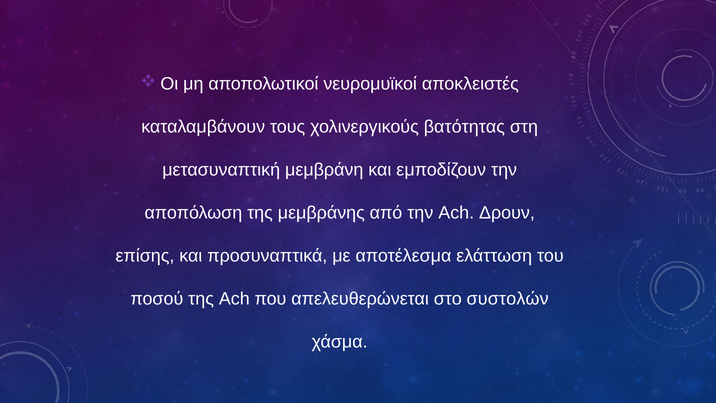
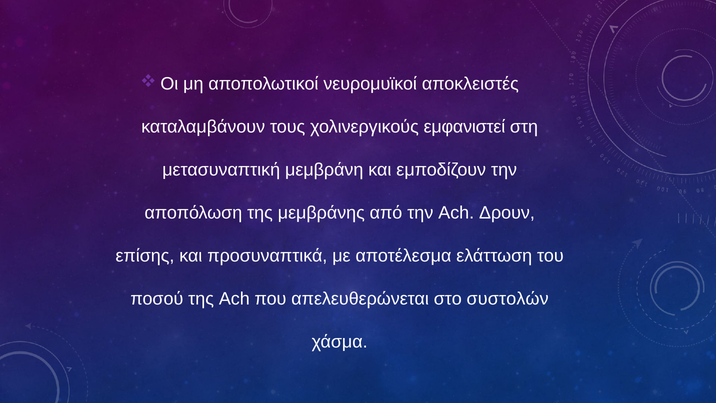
βατότητας: βατότητας -> εμφανιστεί
